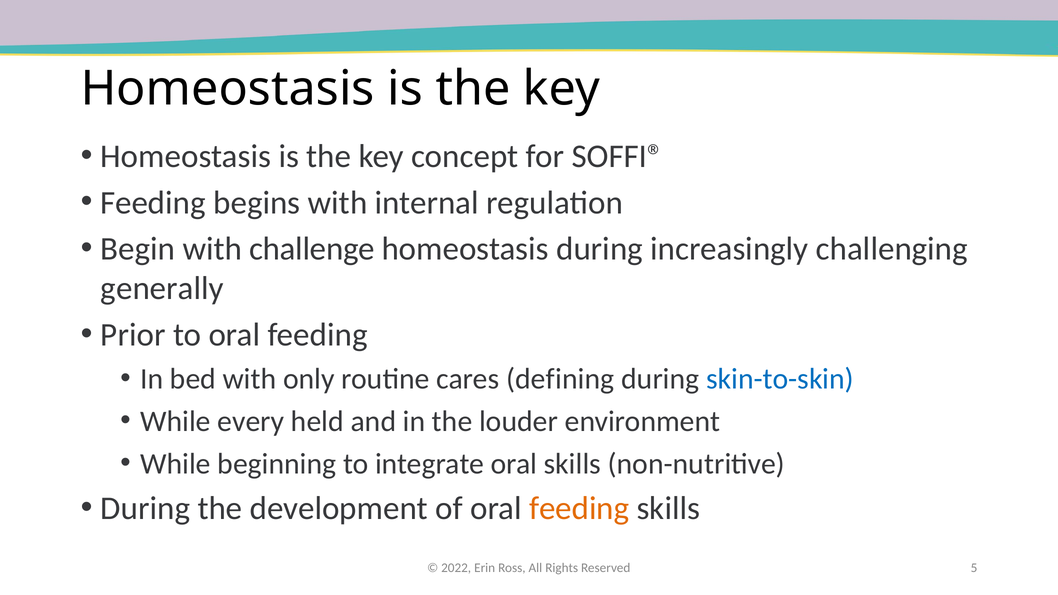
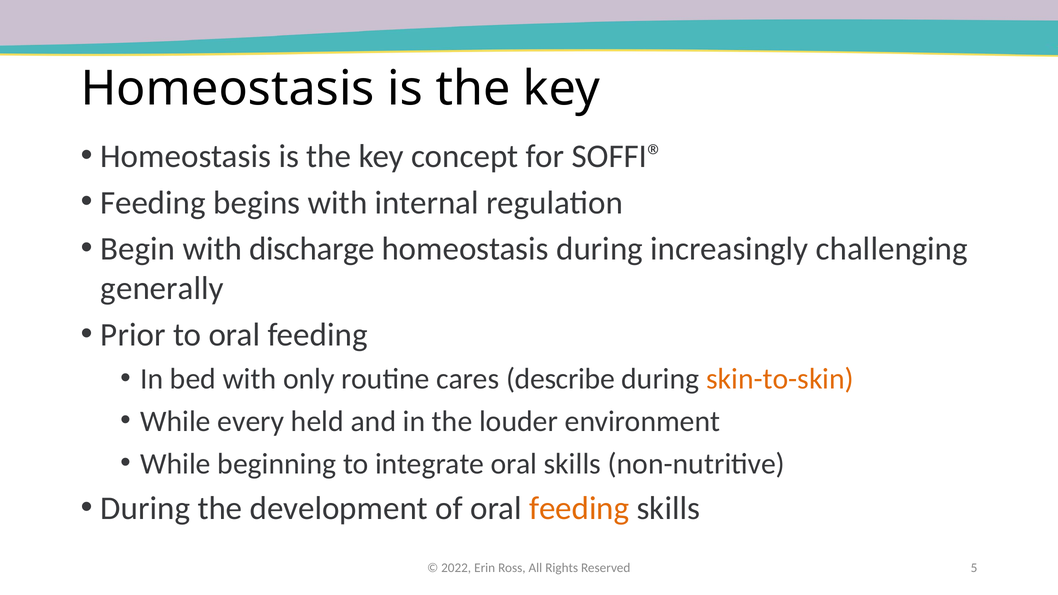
challenge: challenge -> discharge
defining: defining -> describe
skin-to-skin colour: blue -> orange
